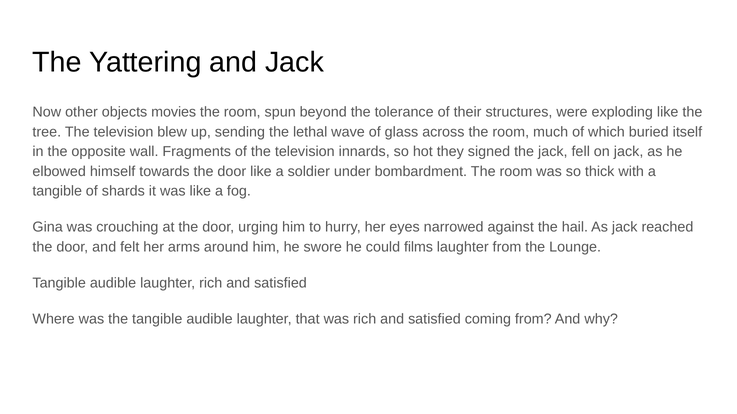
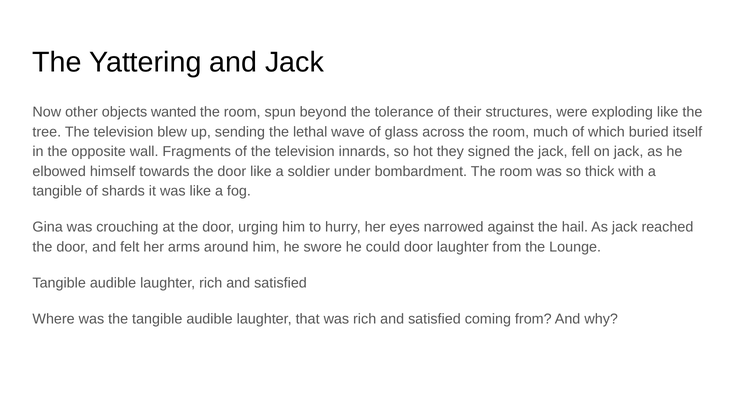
movies: movies -> wanted
could films: films -> door
